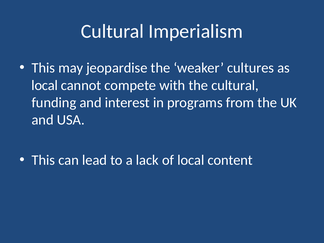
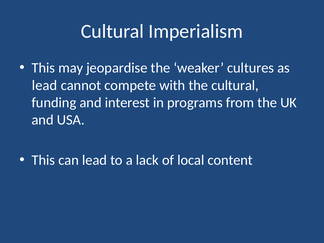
local at (45, 85): local -> lead
